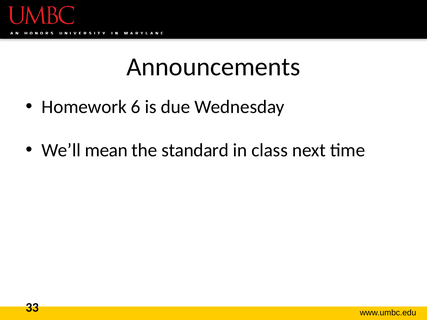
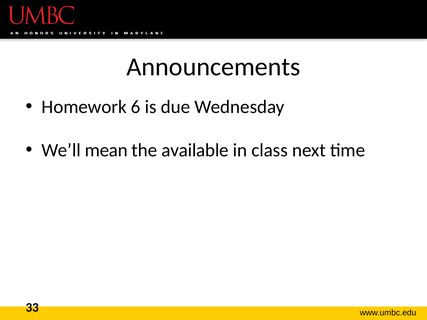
standard: standard -> available
